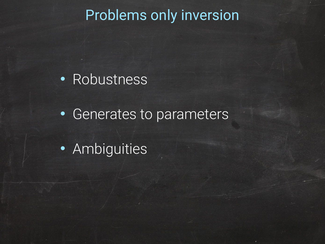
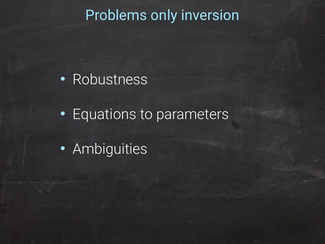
Generates: Generates -> Equations
